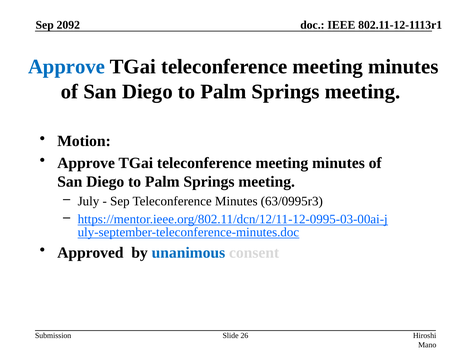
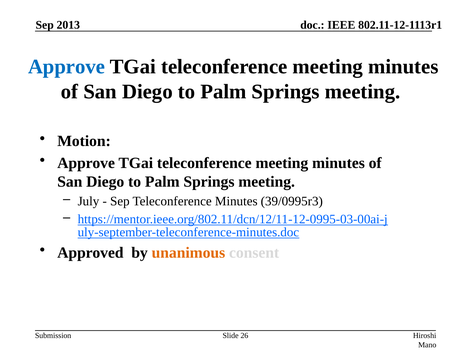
2092: 2092 -> 2013
63/0995r3: 63/0995r3 -> 39/0995r3
unanimous colour: blue -> orange
